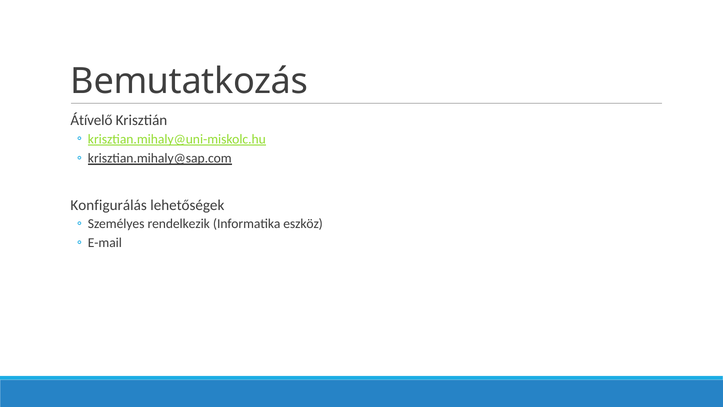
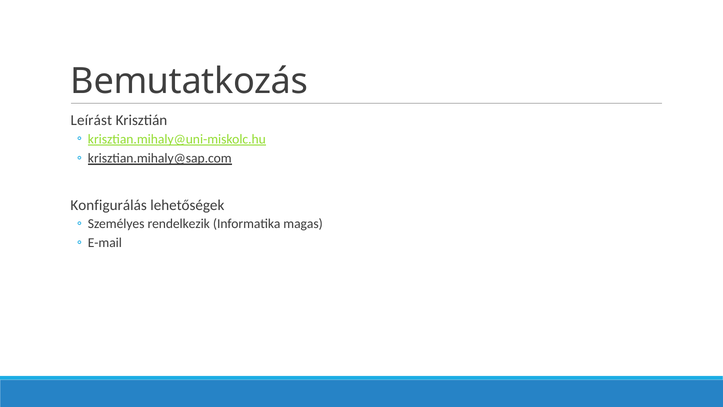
Átívelő: Átívelő -> Leírást
eszköz: eszköz -> magas
